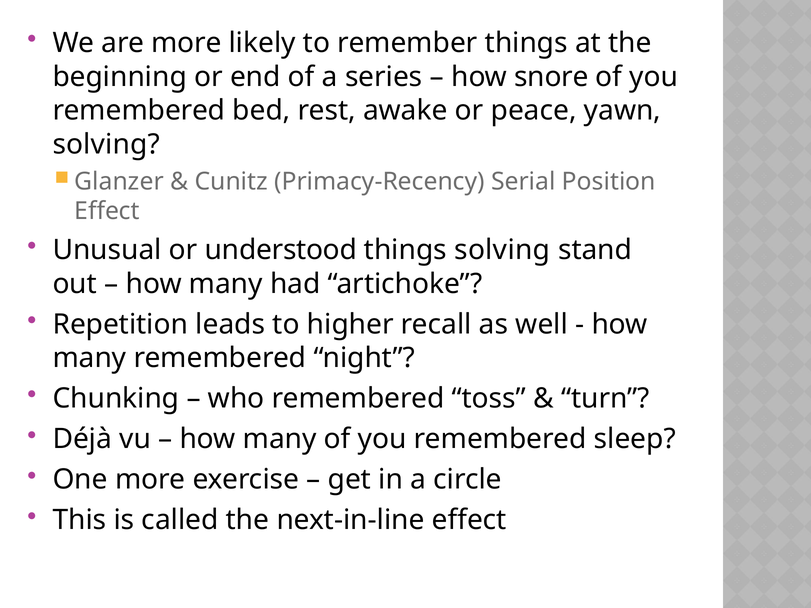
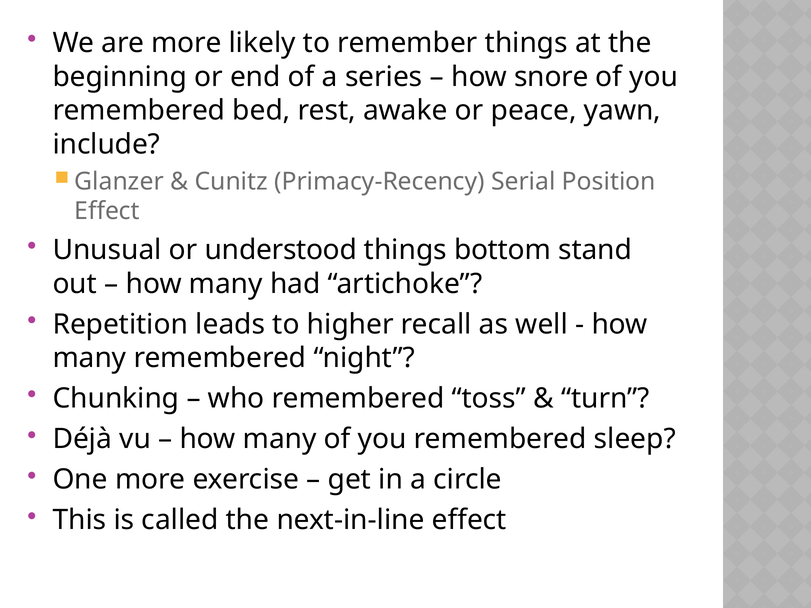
solving at (106, 144): solving -> include
things solving: solving -> bottom
